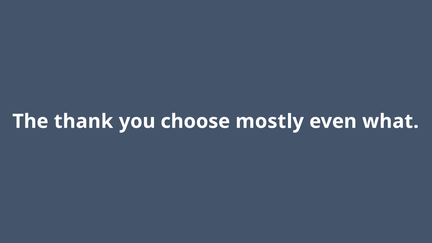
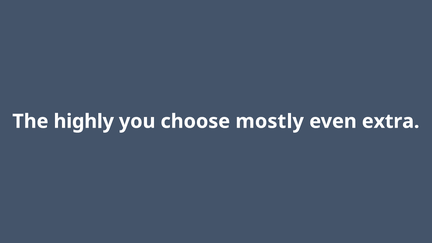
thank: thank -> highly
what: what -> extra
